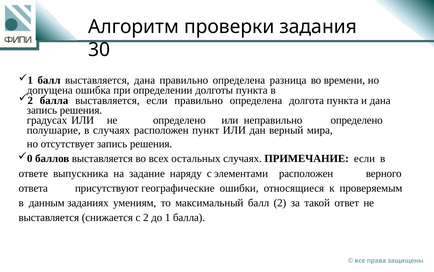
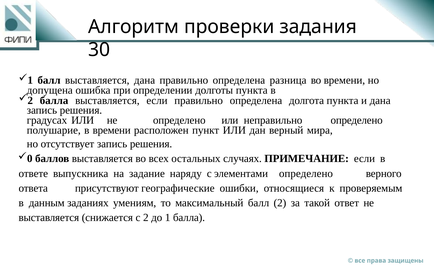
в случаях: случаях -> времени
элементами расположен: расположен -> определено
